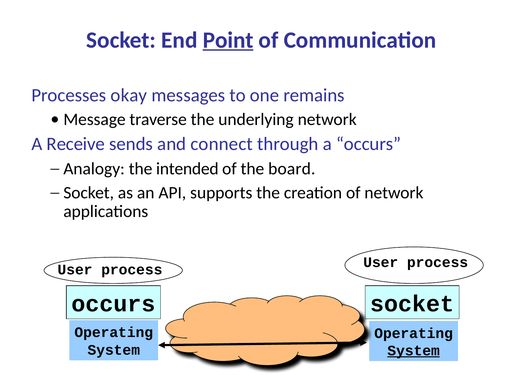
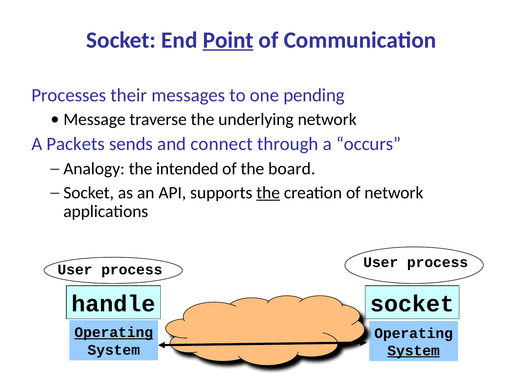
okay: okay -> their
remains: remains -> pending
Receive: Receive -> Packets
the at (268, 193) underline: none -> present
occurs at (113, 304): occurs -> handle
Operating at (114, 333) underline: none -> present
